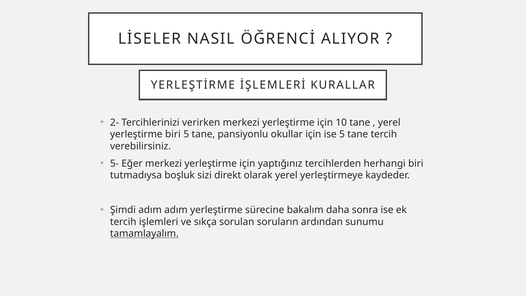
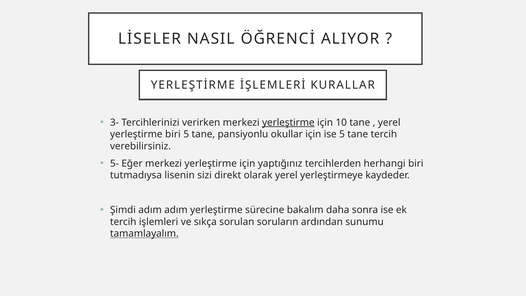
2-: 2- -> 3-
yerleştirme at (288, 122) underline: none -> present
boşluk: boşluk -> lisenin
